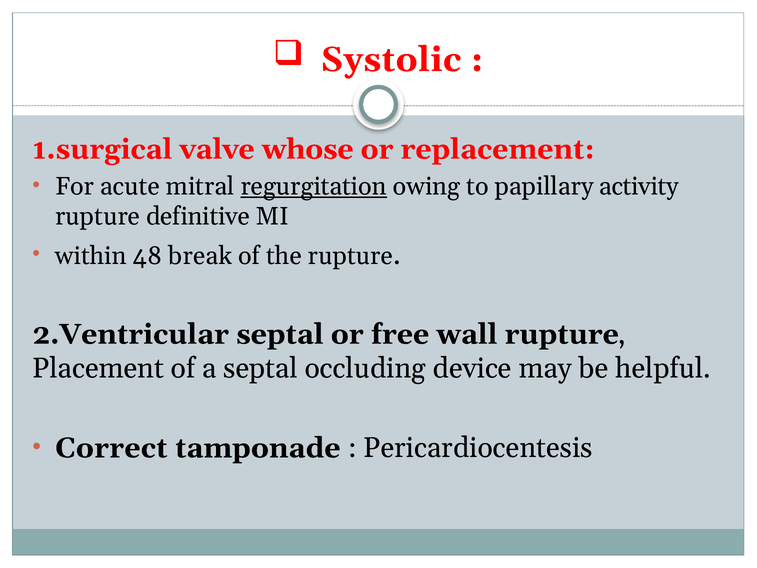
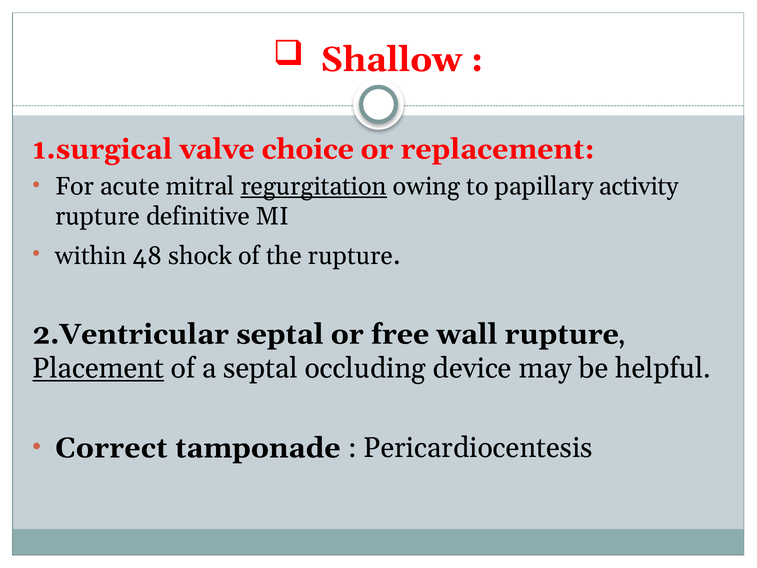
Systolic: Systolic -> Shallow
whose: whose -> choice
break: break -> shock
Placement underline: none -> present
